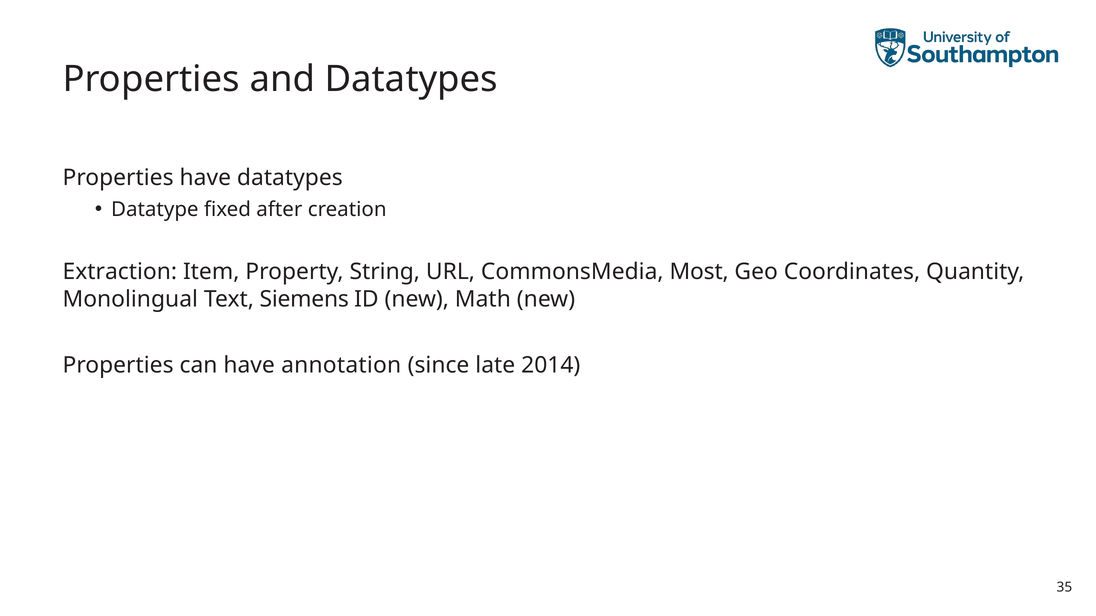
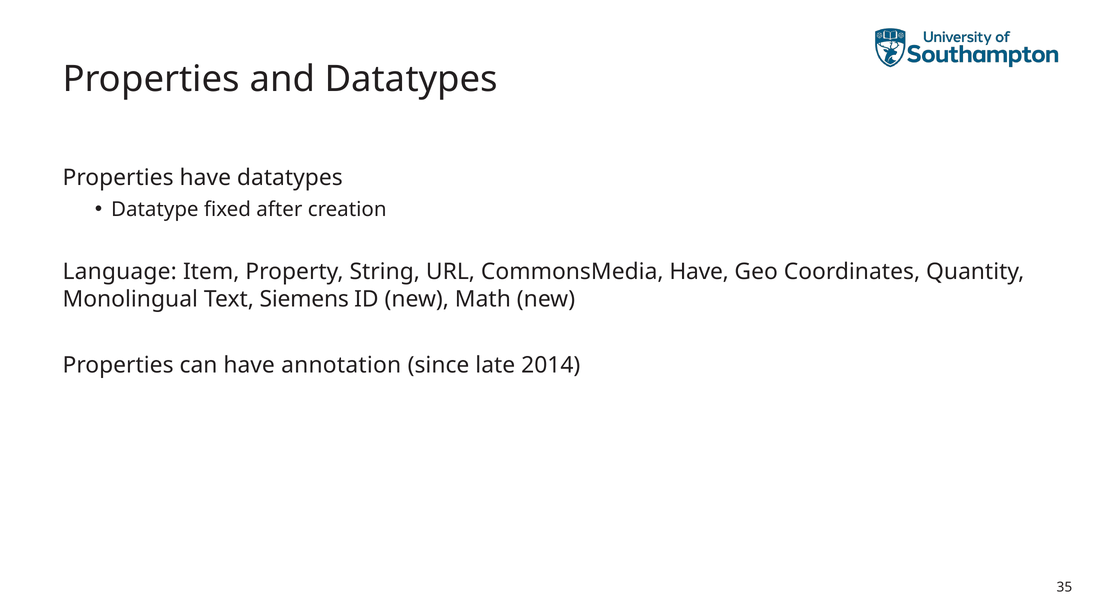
Extraction: Extraction -> Language
CommonsMedia Most: Most -> Have
